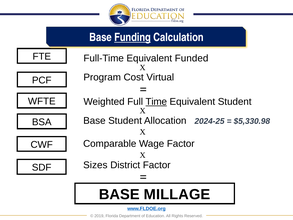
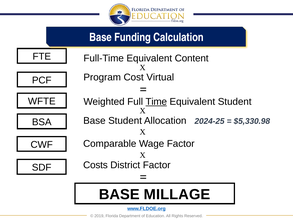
Funding underline: present -> none
Funded: Funded -> Content
Sizes: Sizes -> Costs
